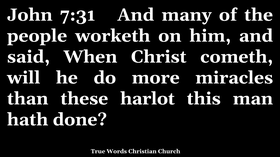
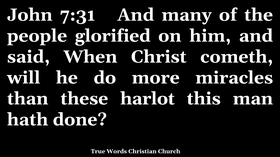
worketh: worketh -> glorified
